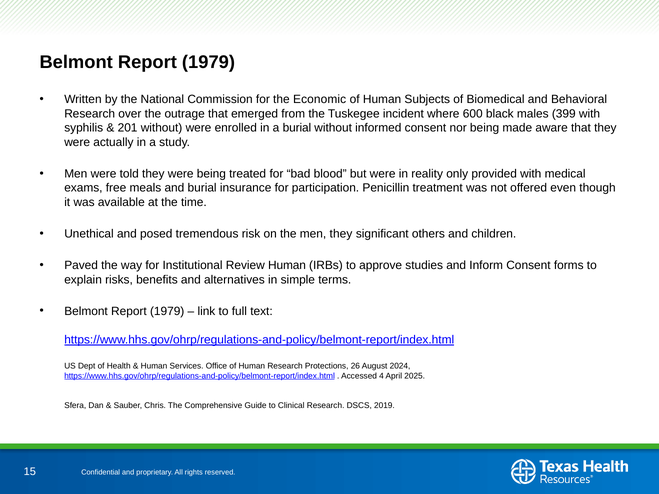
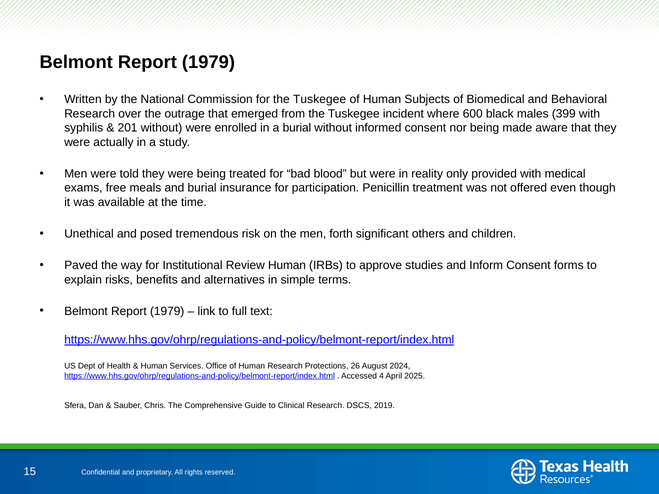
for the Economic: Economic -> Tuskegee
men they: they -> forth
